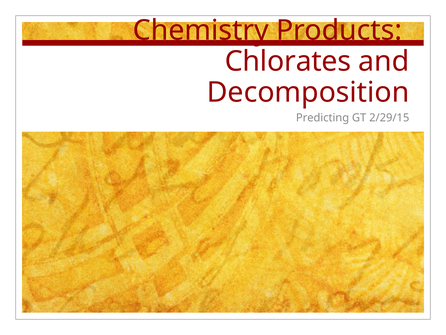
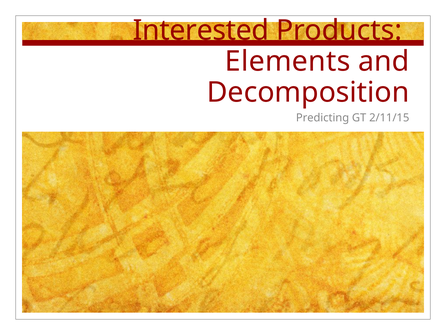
Chemistry: Chemistry -> Interested
Chlorates: Chlorates -> Elements
2/29/15: 2/29/15 -> 2/11/15
